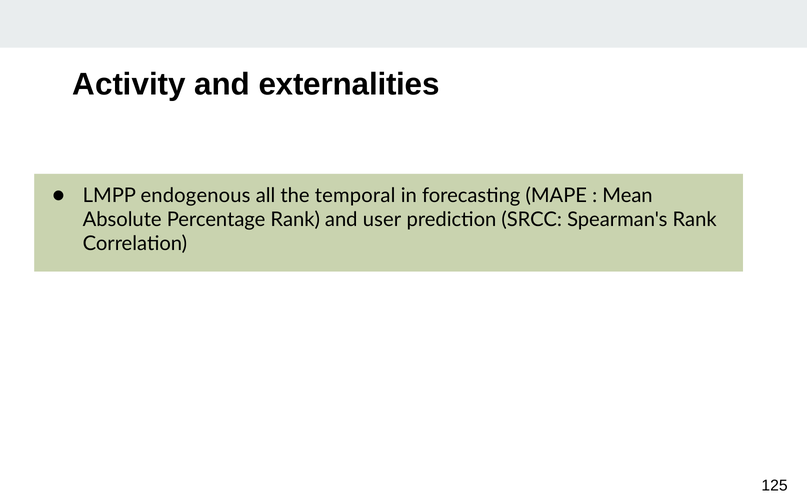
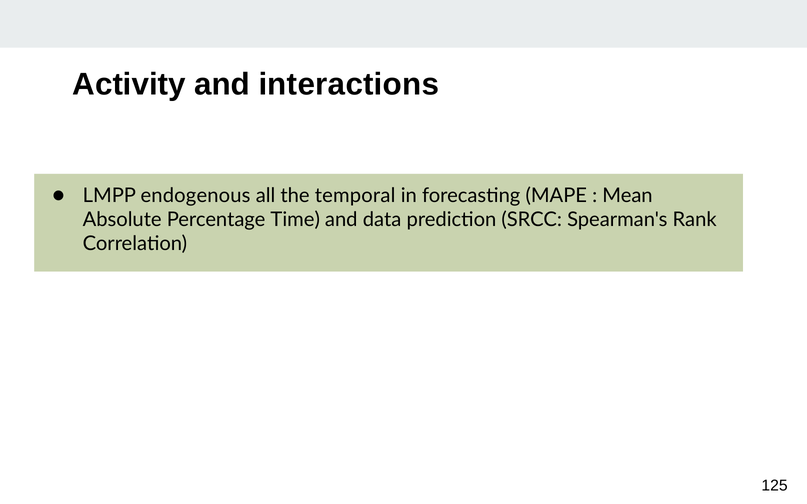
externalities: externalities -> interactions
Percentage Rank: Rank -> Time
user: user -> data
